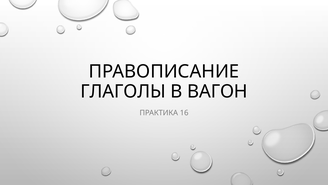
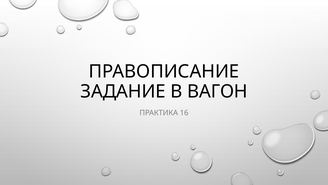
ГЛАГОЛЫ: ГЛАГОЛЫ -> ЗАДАНИЕ
